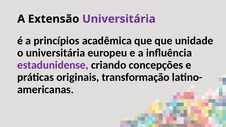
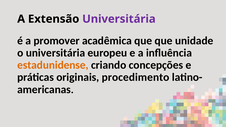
princípios: princípios -> promover
estadunidense colour: purple -> orange
transformação: transformação -> procedimento
